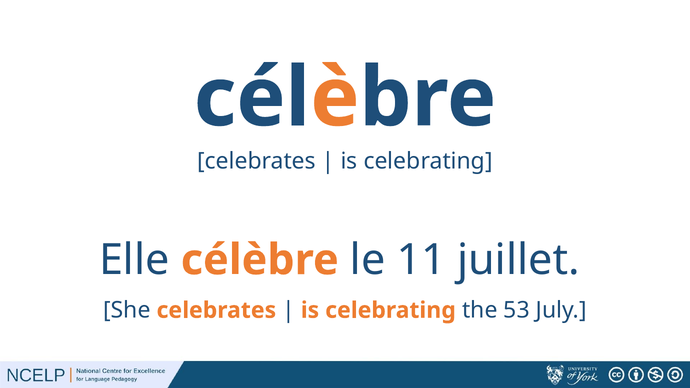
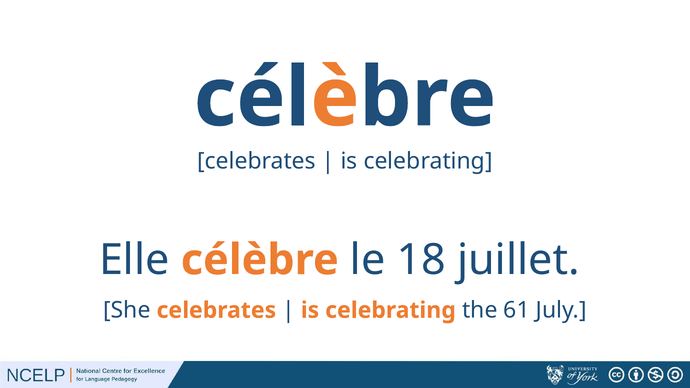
11: 11 -> 18
53: 53 -> 61
